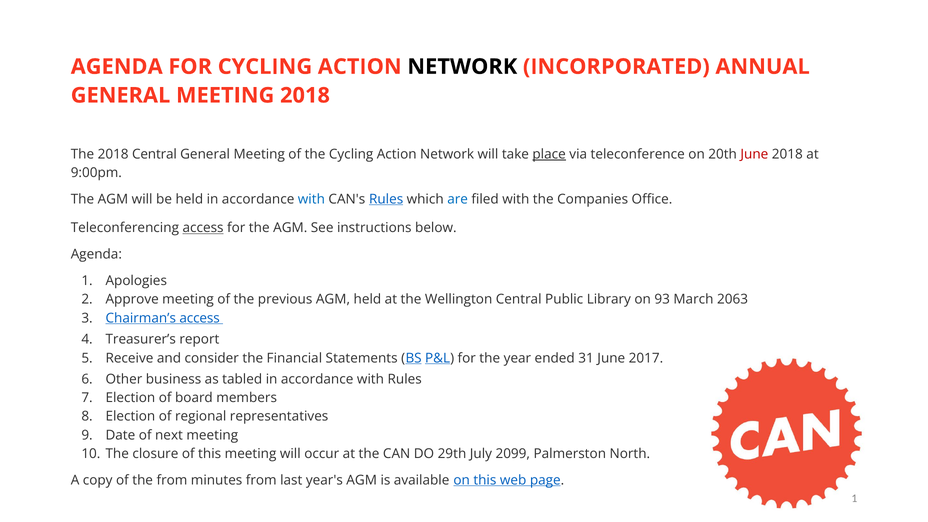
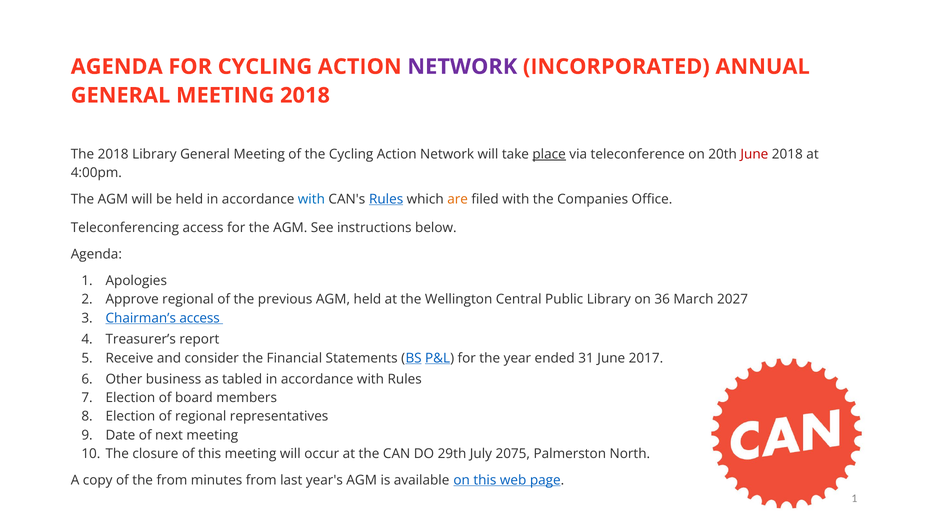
NETWORK at (462, 67) colour: black -> purple
2018 Central: Central -> Library
9:00pm: 9:00pm -> 4:00pm
are colour: blue -> orange
access at (203, 228) underline: present -> none
Approve meeting: meeting -> regional
93: 93 -> 36
2063: 2063 -> 2027
2099: 2099 -> 2075
